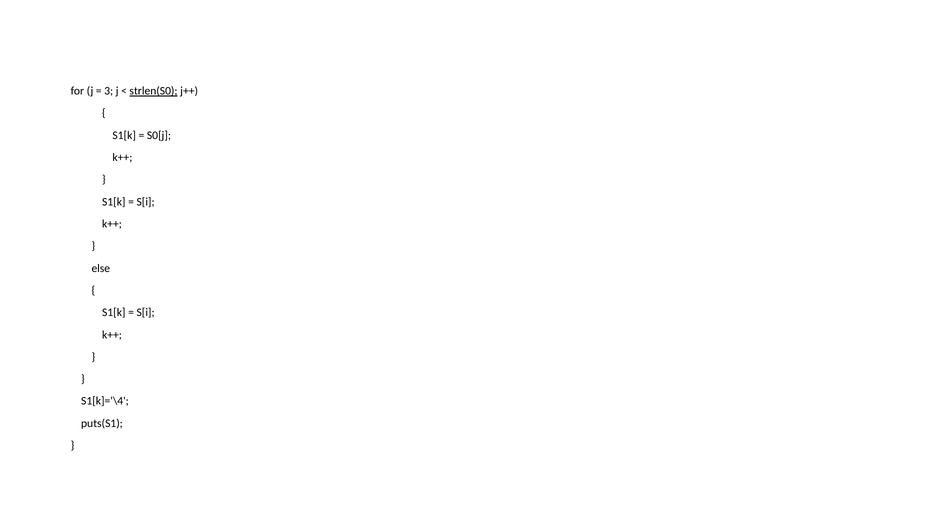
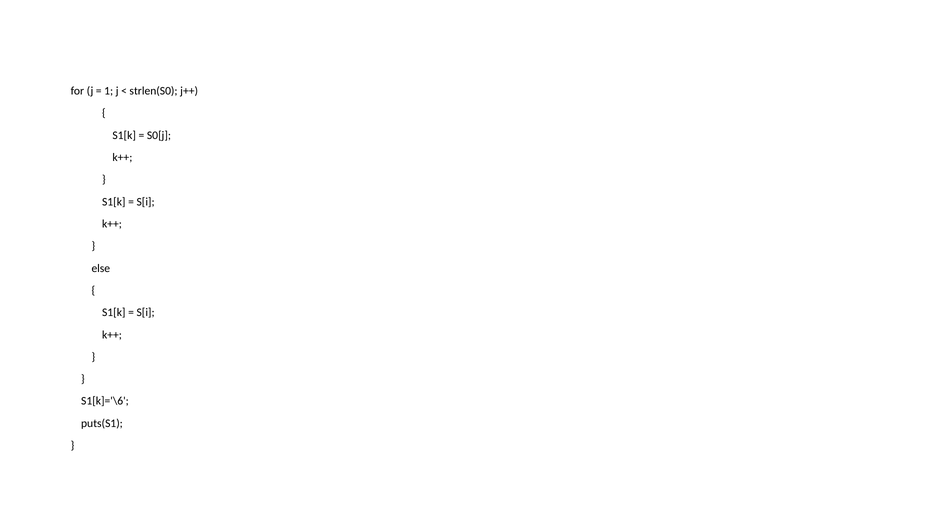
3: 3 -> 1
strlen(S0 underline: present -> none
S1[k]='\4: S1[k]='\4 -> S1[k]='\6
